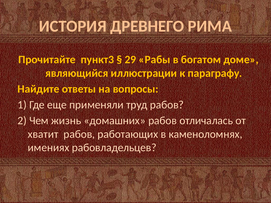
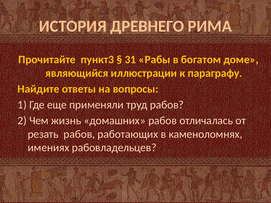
29: 29 -> 31
хватит: хватит -> резать
